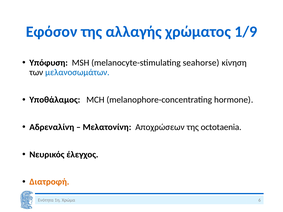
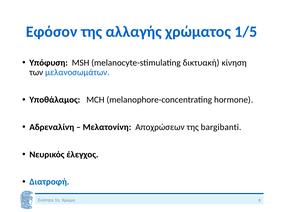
1/9: 1/9 -> 1/5
seahorse: seahorse -> δικτυακή
octotaenia: octotaenia -> bargibanti
Διατροφή colour: orange -> blue
